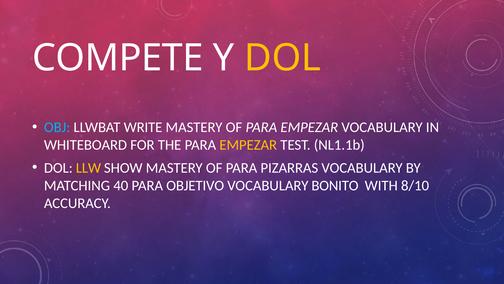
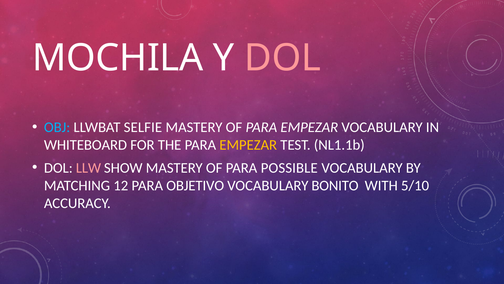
COMPETE: COMPETE -> MOCHILA
DOL at (283, 58) colour: yellow -> pink
WRITE: WRITE -> SELFIE
LLW colour: yellow -> pink
PIZARRAS: PIZARRAS -> POSSIBLE
40: 40 -> 12
8/10: 8/10 -> 5/10
